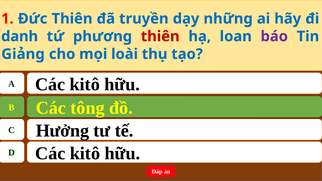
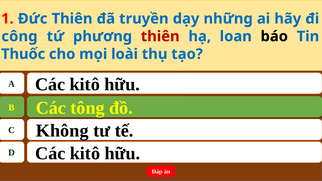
danh: danh -> công
báo colour: purple -> black
Giảng: Giảng -> Thuốc
Hưởng: Hưởng -> Không
